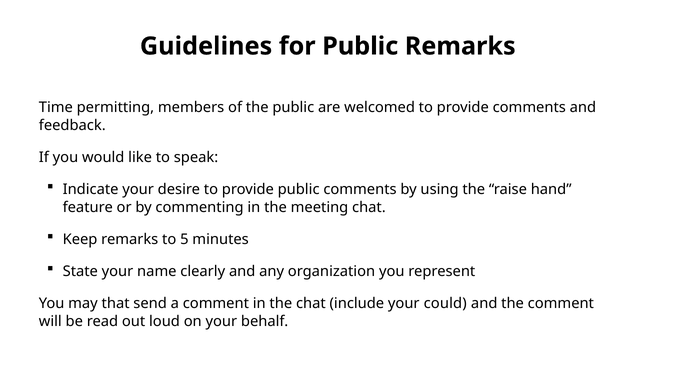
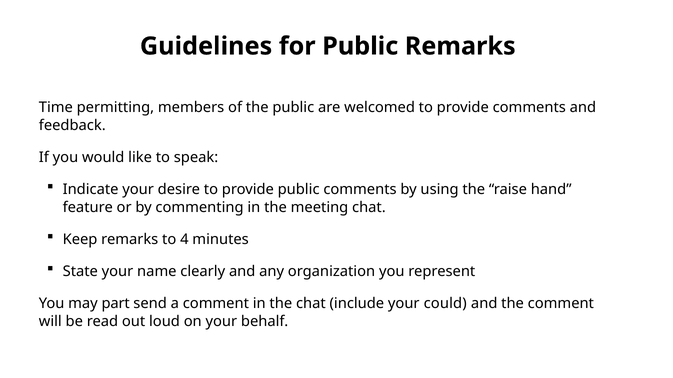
5: 5 -> 4
that: that -> part
